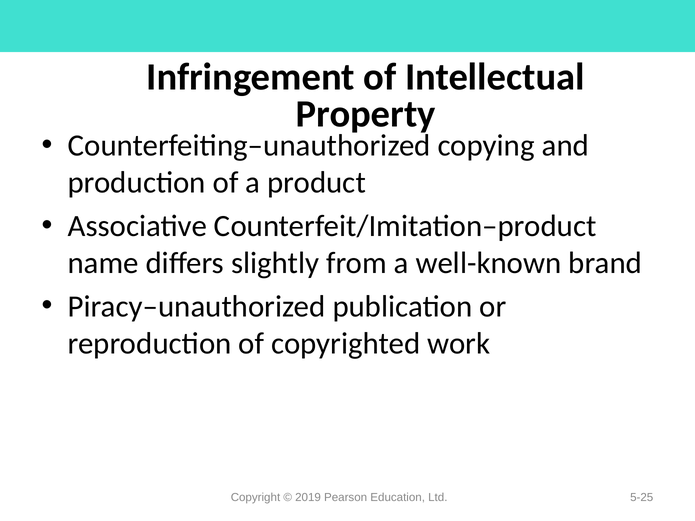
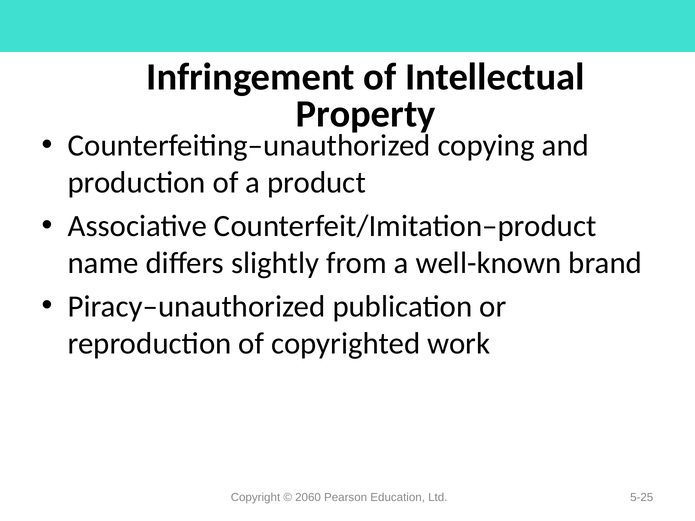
2019: 2019 -> 2060
